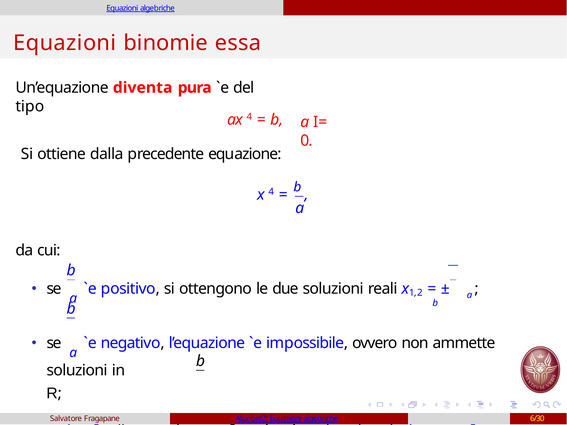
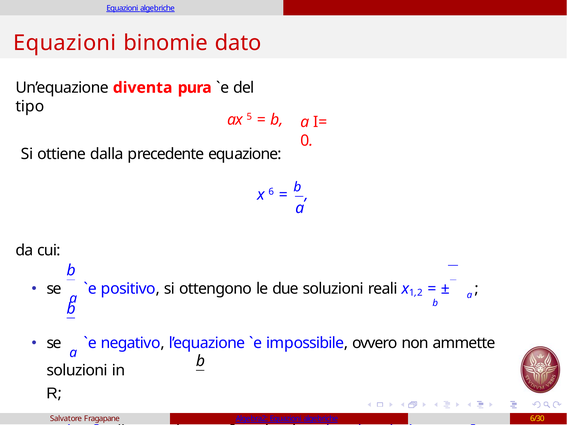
essa: essa -> dato
ax 4: 4 -> 5
x 4: 4 -> 6
